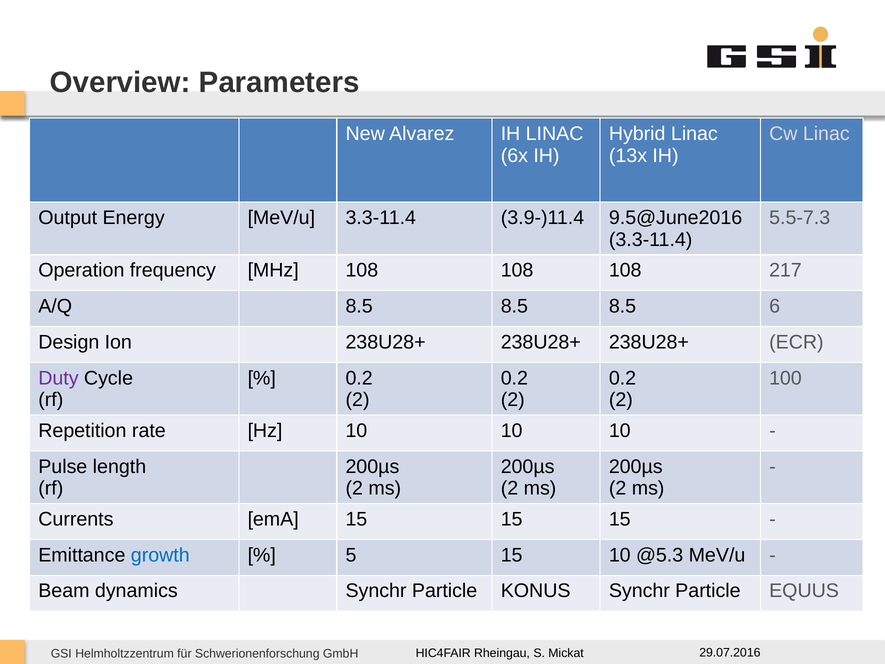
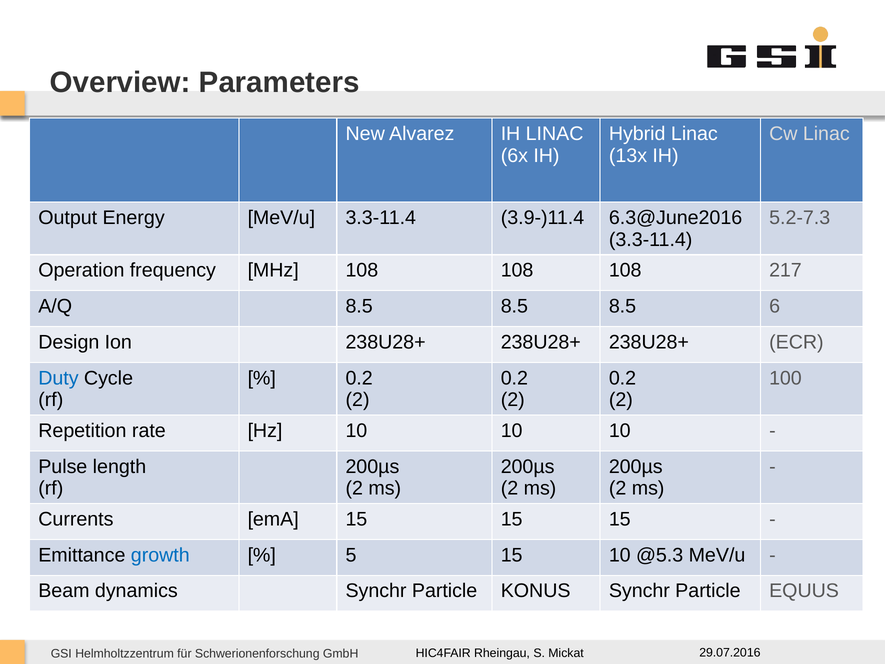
9.5@June2016: 9.5@June2016 -> 6.3@June2016
5.5-7.3: 5.5-7.3 -> 5.2-7.3
Duty colour: purple -> blue
